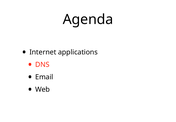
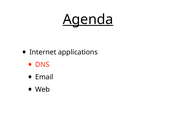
Agenda underline: none -> present
